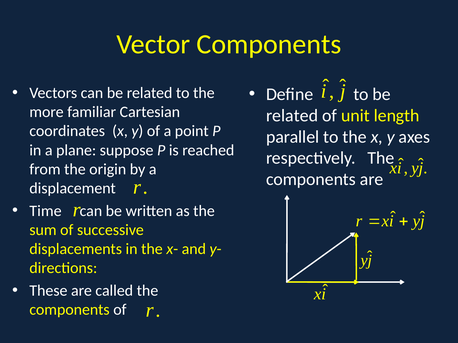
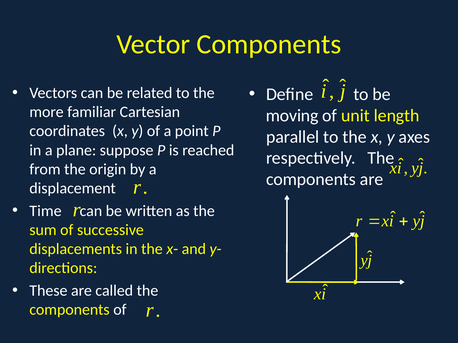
related at (292, 116): related -> moving
